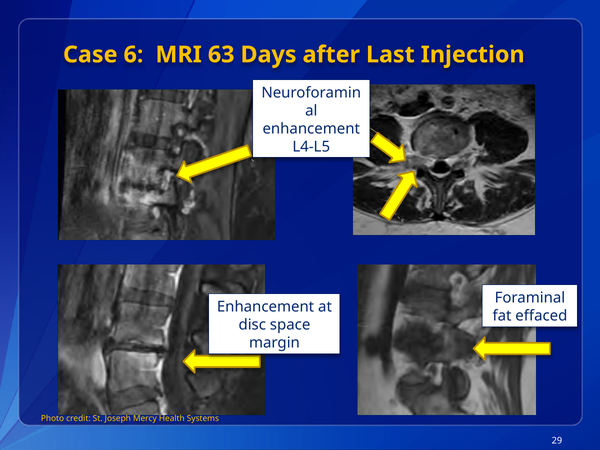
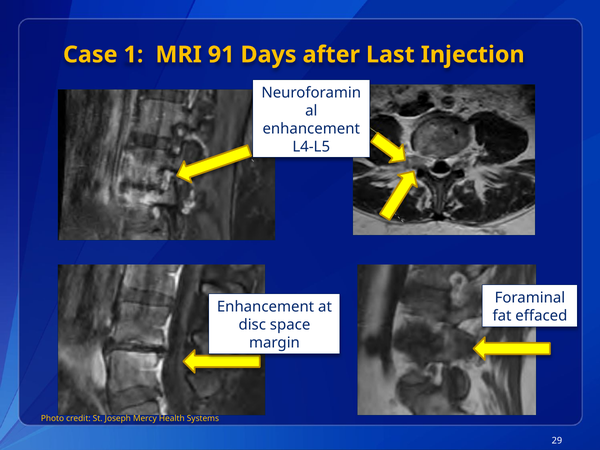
6: 6 -> 1
63: 63 -> 91
